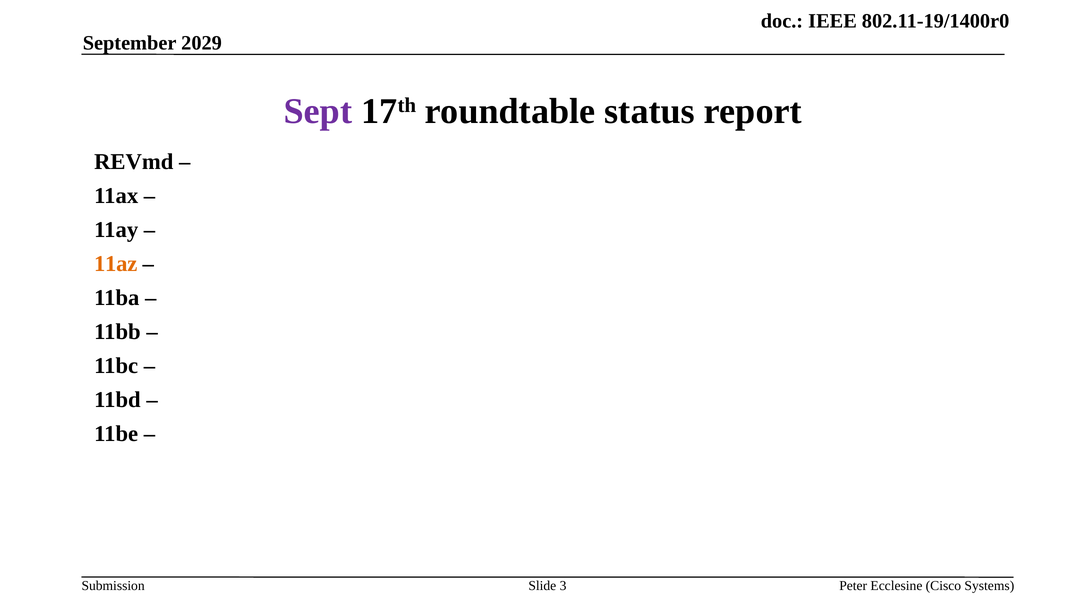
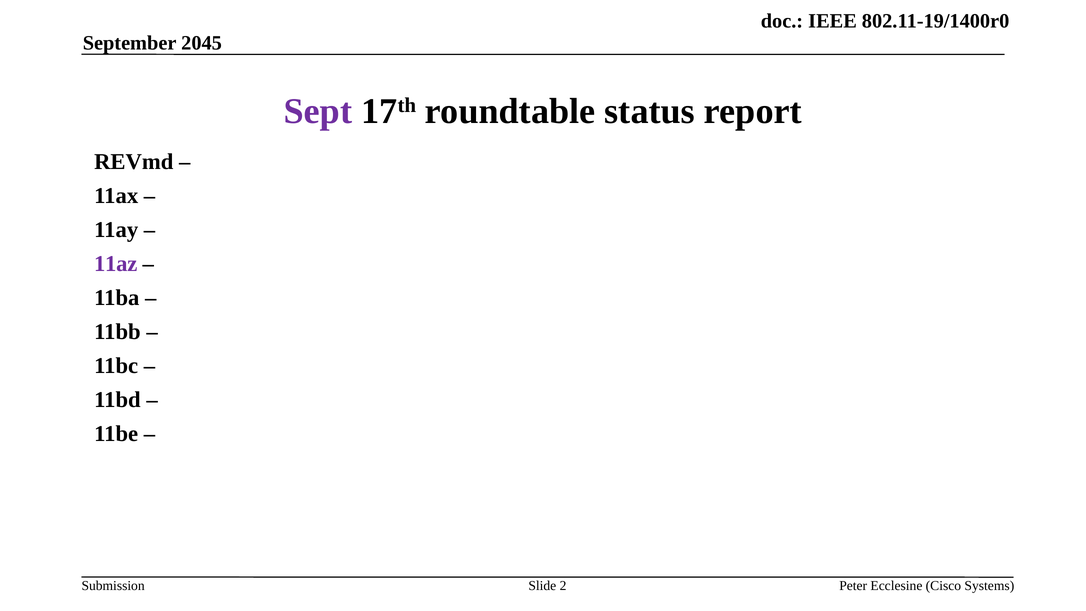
2029: 2029 -> 2045
11az colour: orange -> purple
3: 3 -> 2
